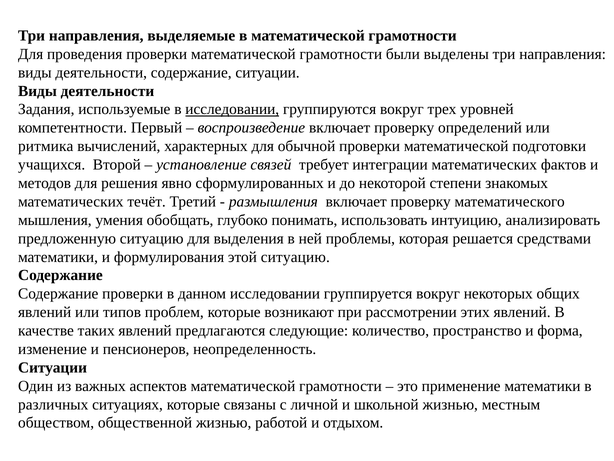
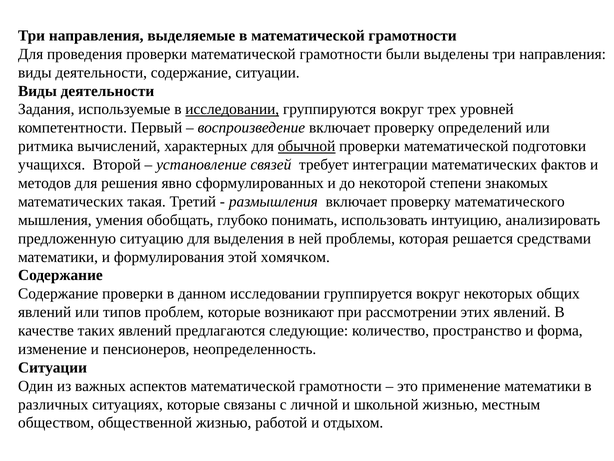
обычной underline: none -> present
течёт: течёт -> такая
этой ситуацию: ситуацию -> хомячком
